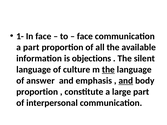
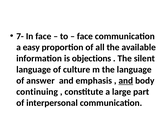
1-: 1- -> 7-
a part: part -> easy
the at (108, 70) underline: present -> none
proportion at (37, 92): proportion -> continuing
